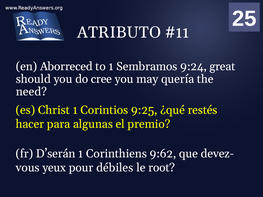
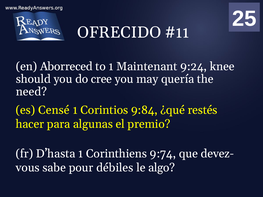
ATRIBUTO: ATRIBUTO -> OFRECIDO
Sembramos: Sembramos -> Maintenant
great: great -> knee
Christ: Christ -> Censé
9:25: 9:25 -> 9:84
D’serán: D’serán -> D’hasta
9:62: 9:62 -> 9:74
yeux: yeux -> sabe
root: root -> algo
